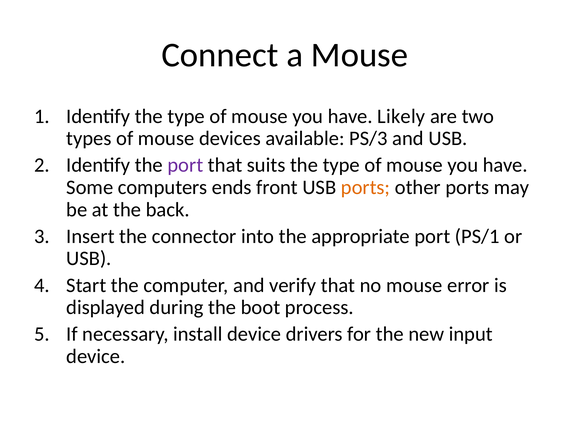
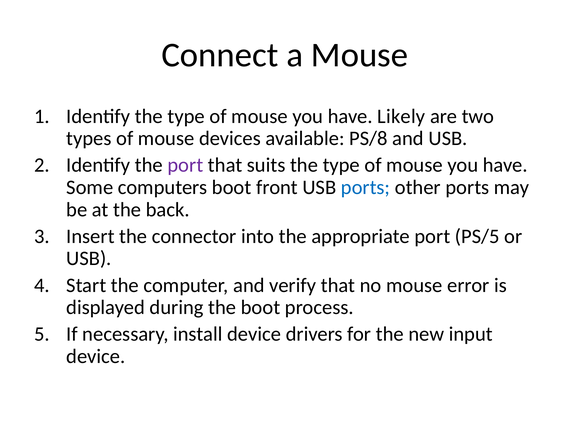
PS/3: PS/3 -> PS/8
computers ends: ends -> boot
ports at (366, 188) colour: orange -> blue
PS/1: PS/1 -> PS/5
